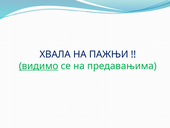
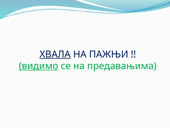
ХВАЛА underline: none -> present
